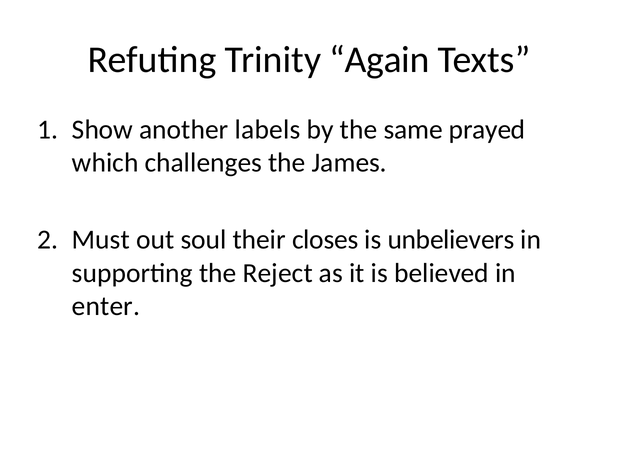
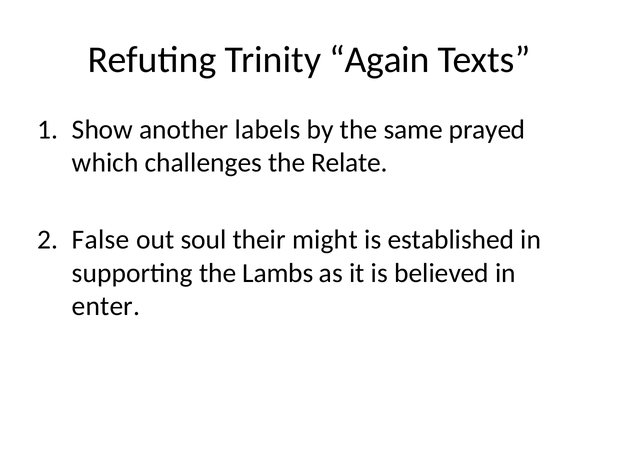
James: James -> Relate
Must: Must -> False
closes: closes -> might
unbelievers: unbelievers -> established
Reject: Reject -> Lambs
